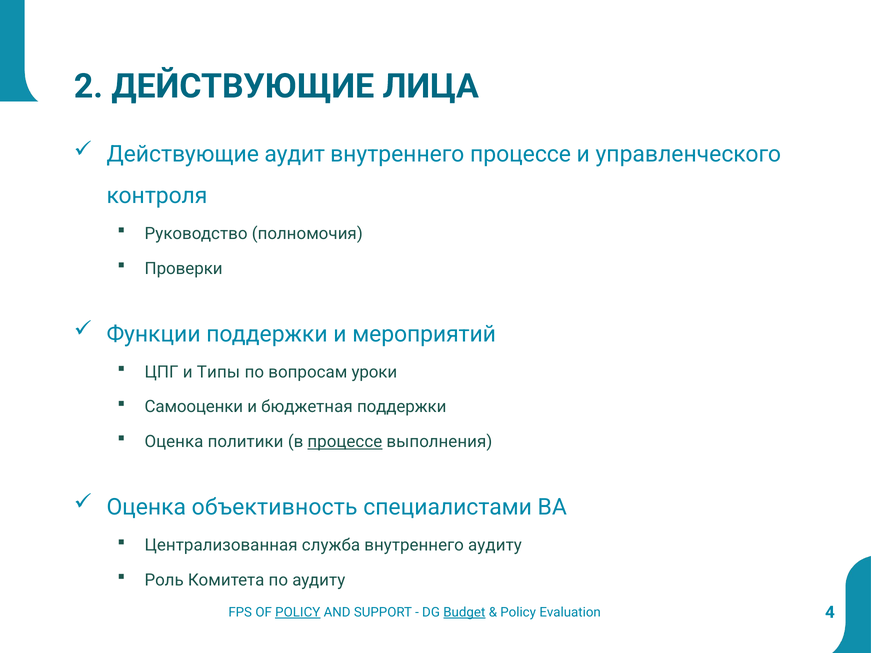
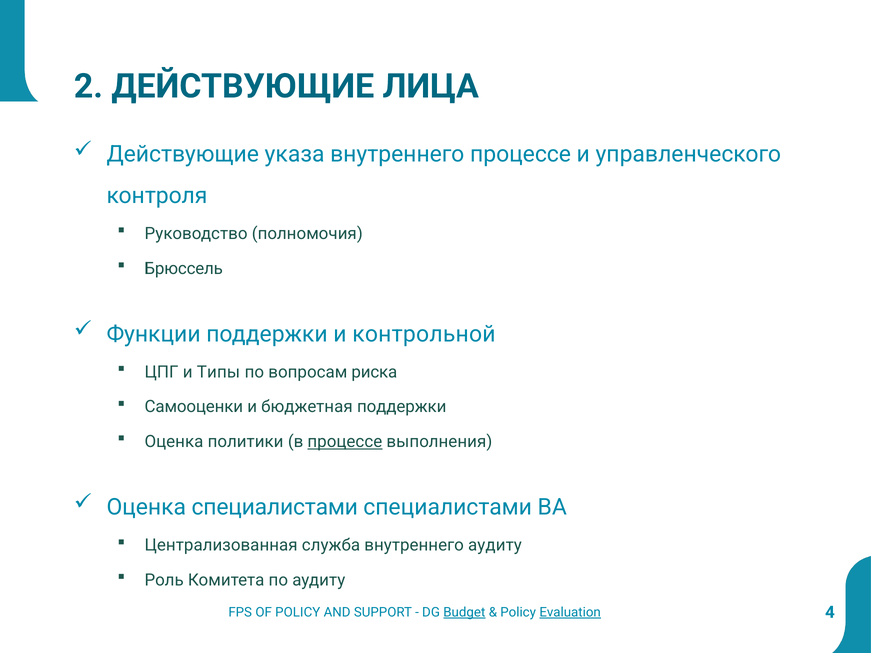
аудит: аудит -> указа
Проверки: Проверки -> Брюссель
мероприятий: мероприятий -> контрольной
уроки: уроки -> риска
Оценка объективность: объективность -> специалистами
POLICY at (298, 612) underline: present -> none
Evaluation underline: none -> present
